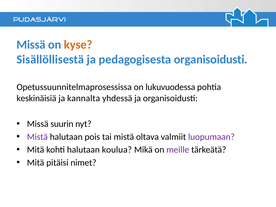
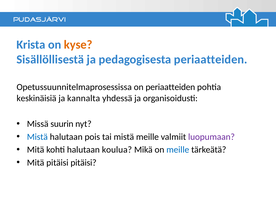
Missä at (31, 45): Missä -> Krista
pedagogisesta organisoidusti: organisoidusti -> periaatteiden
on lukuvuodessa: lukuvuodessa -> periaatteiden
Mistä at (37, 137) colour: purple -> blue
mistä oltava: oltava -> meille
meille at (178, 150) colour: purple -> blue
pitäisi nimet: nimet -> pitäisi
